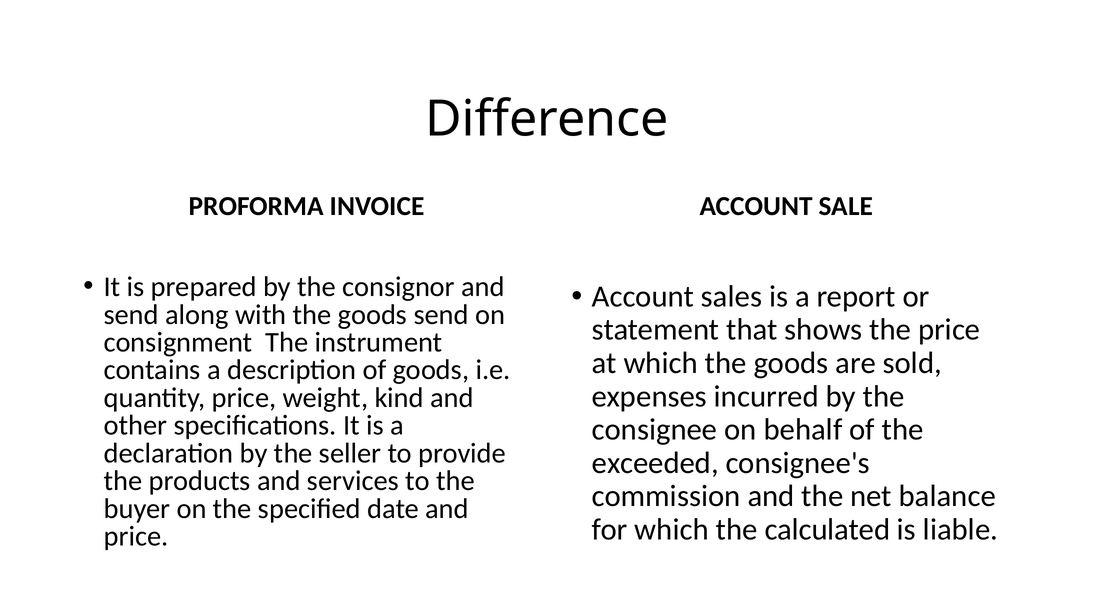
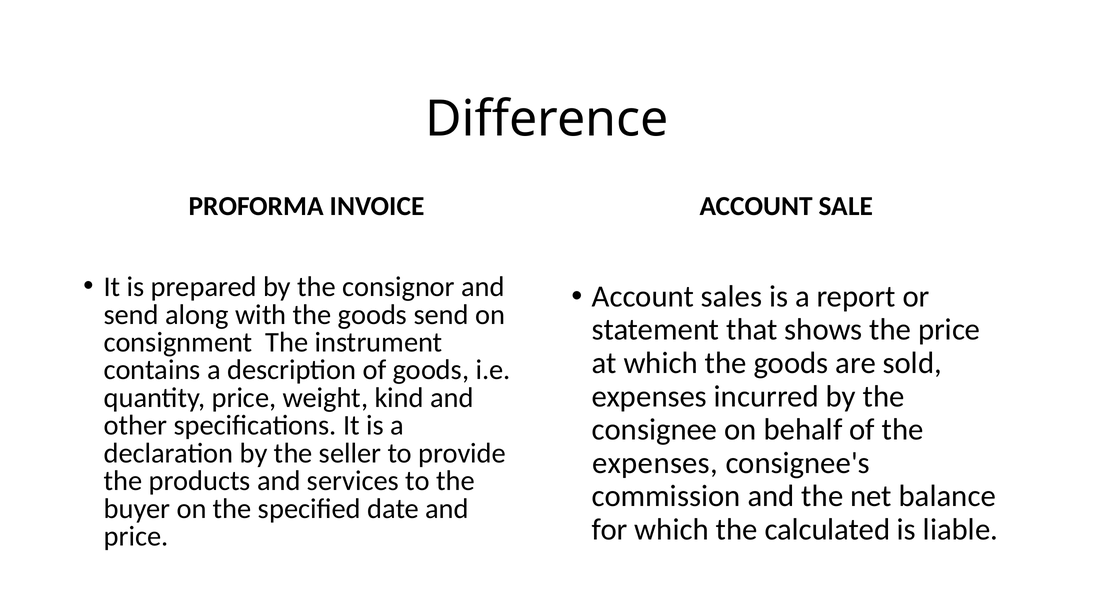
exceeded at (655, 463): exceeded -> expenses
